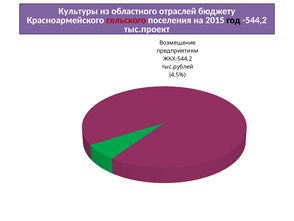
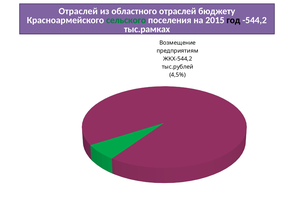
Культуры at (78, 11): Культуры -> Отраслей
сельского colour: red -> green
тыс.проект: тыс.проект -> тыс.рамках
